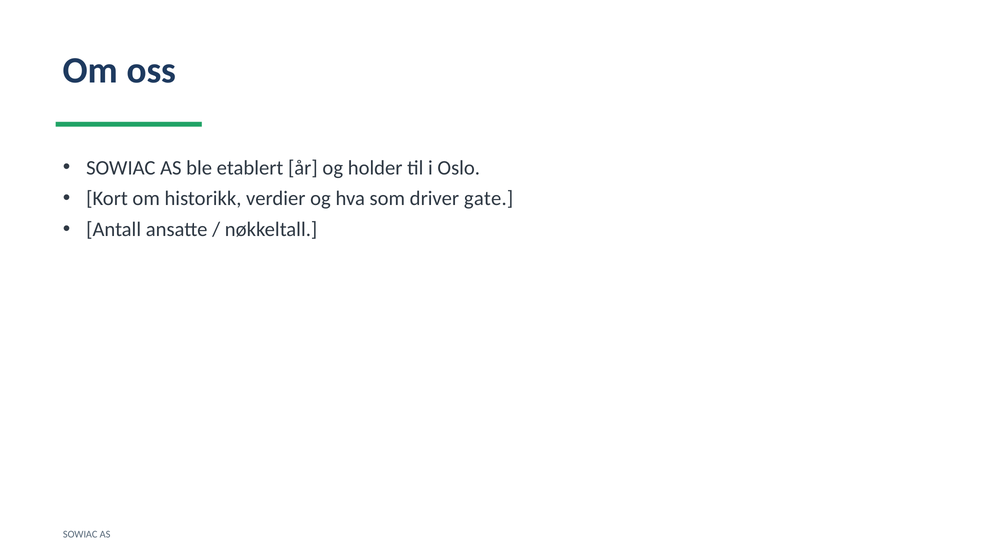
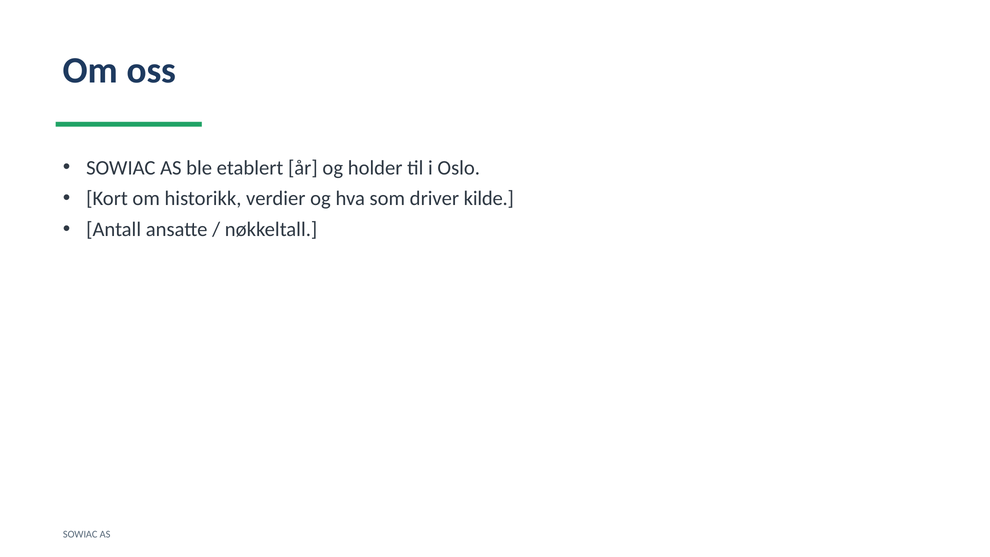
gate: gate -> kilde
